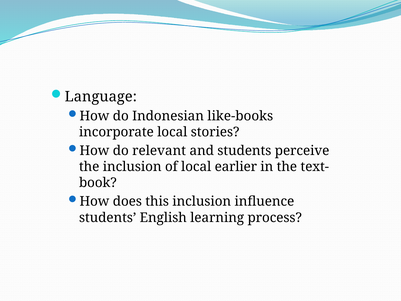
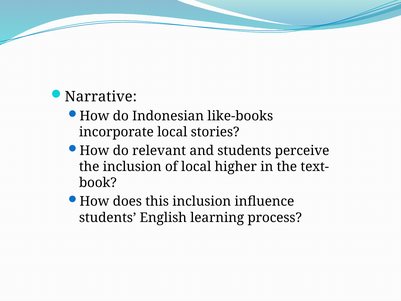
Language: Language -> Narrative
earlier: earlier -> higher
